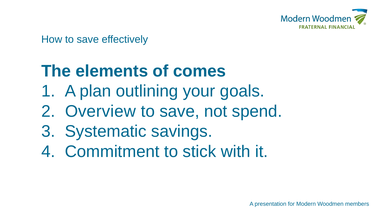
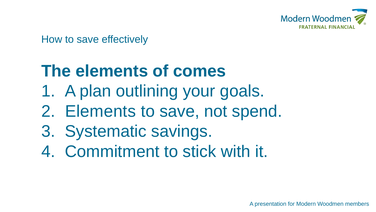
Overview at (100, 111): Overview -> Elements
